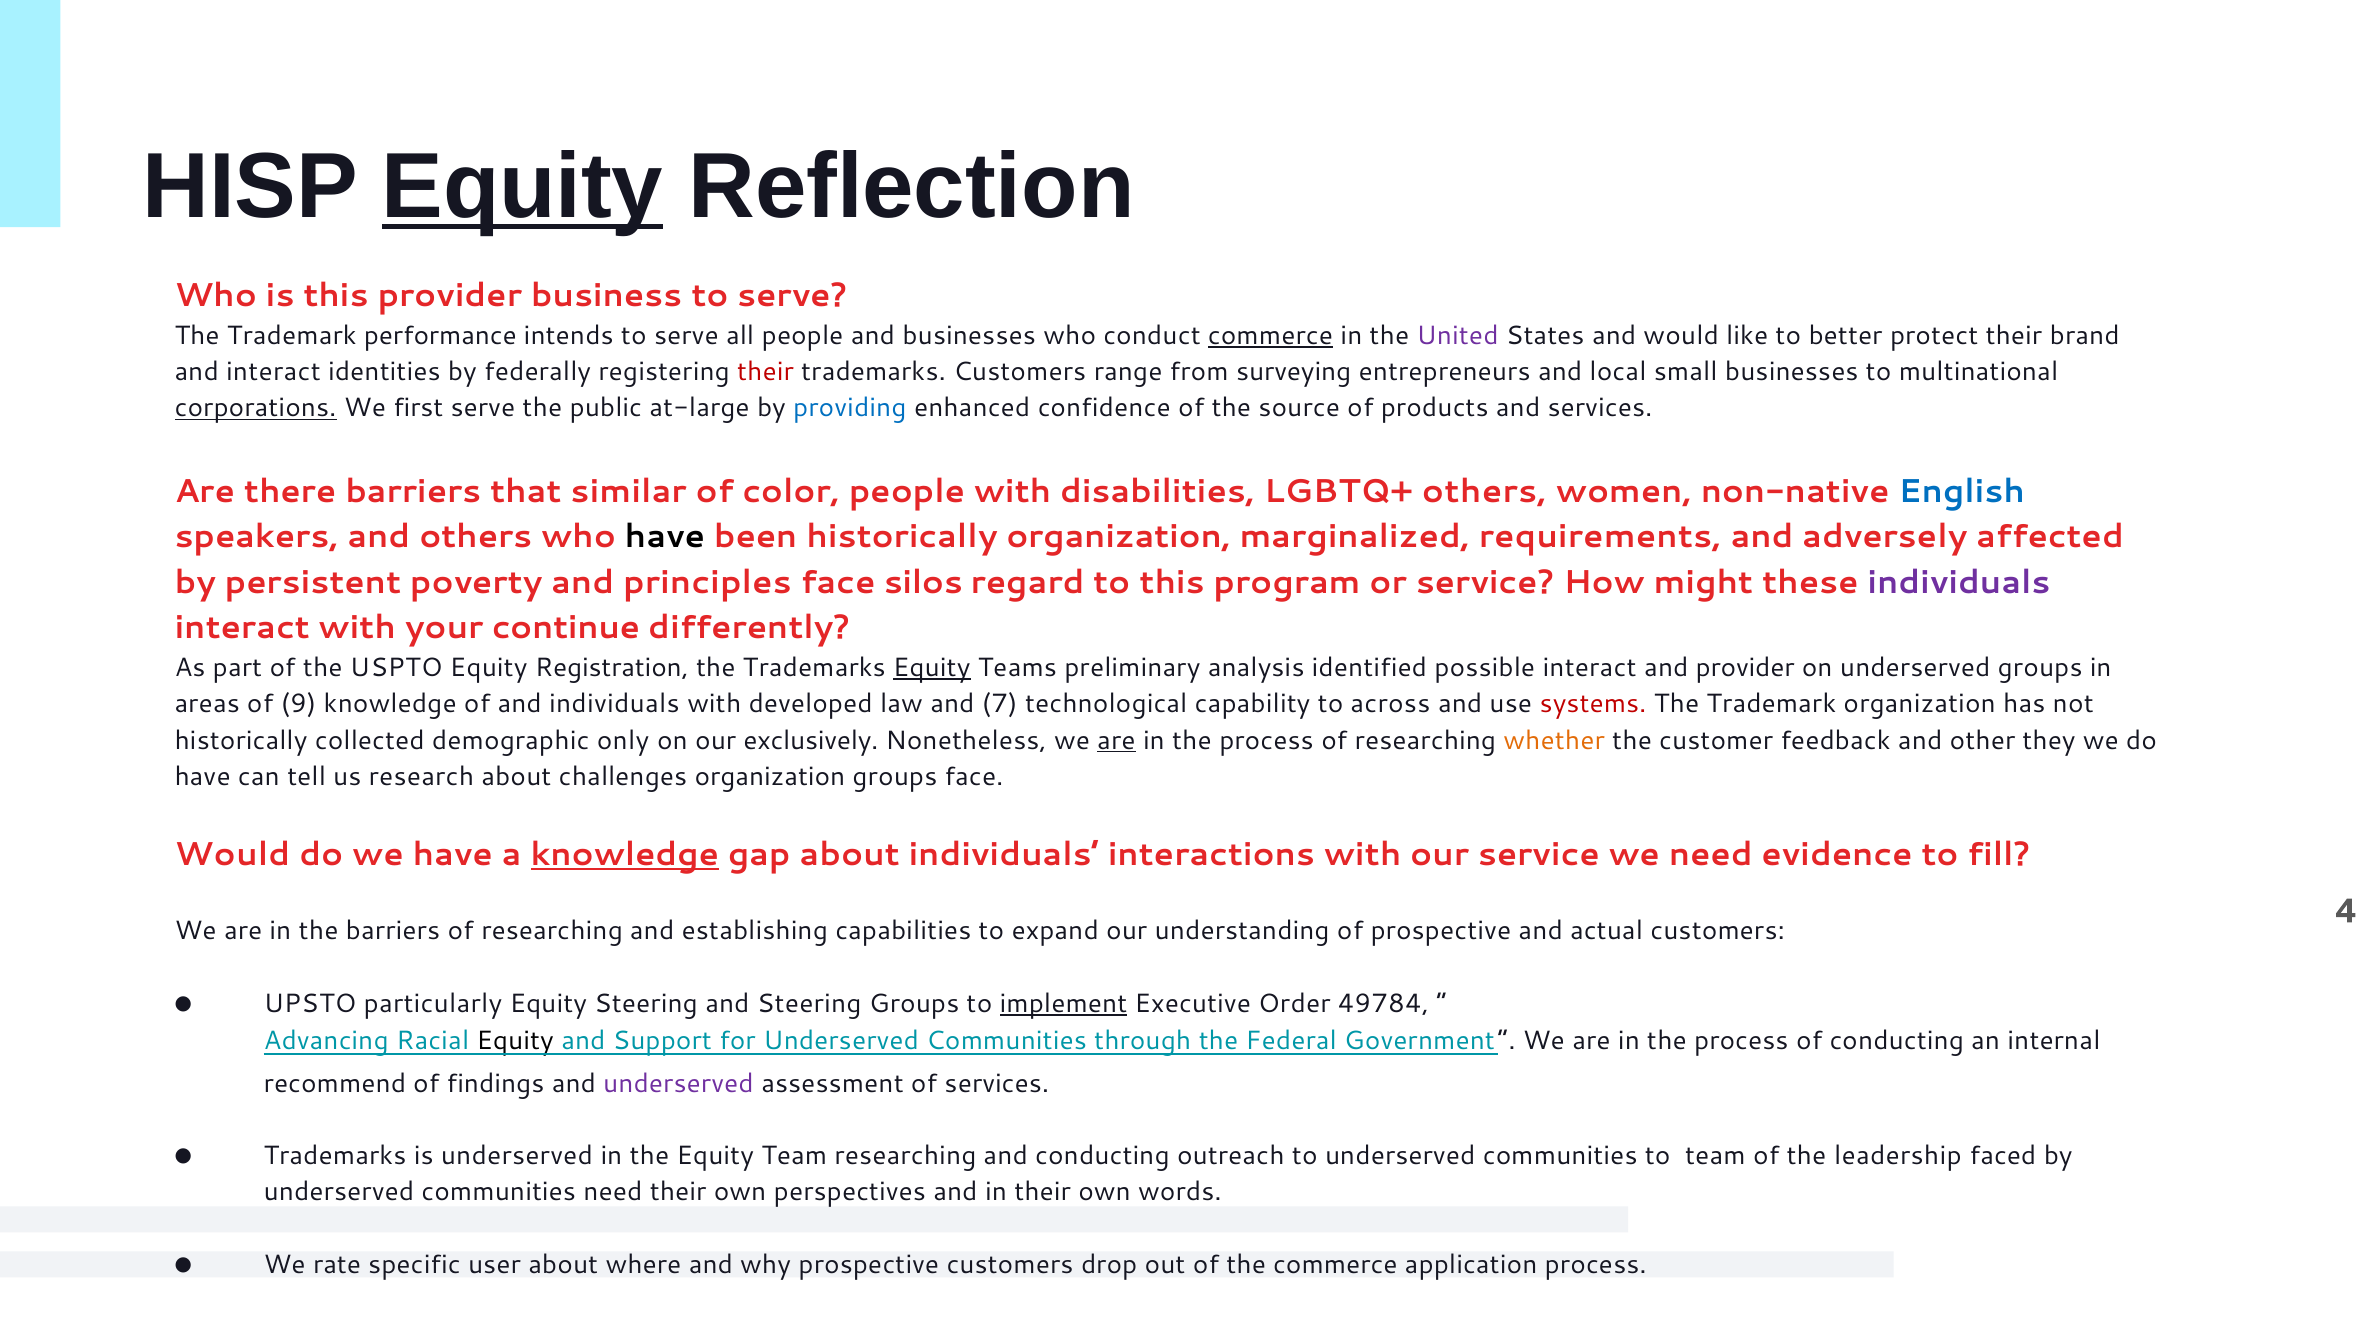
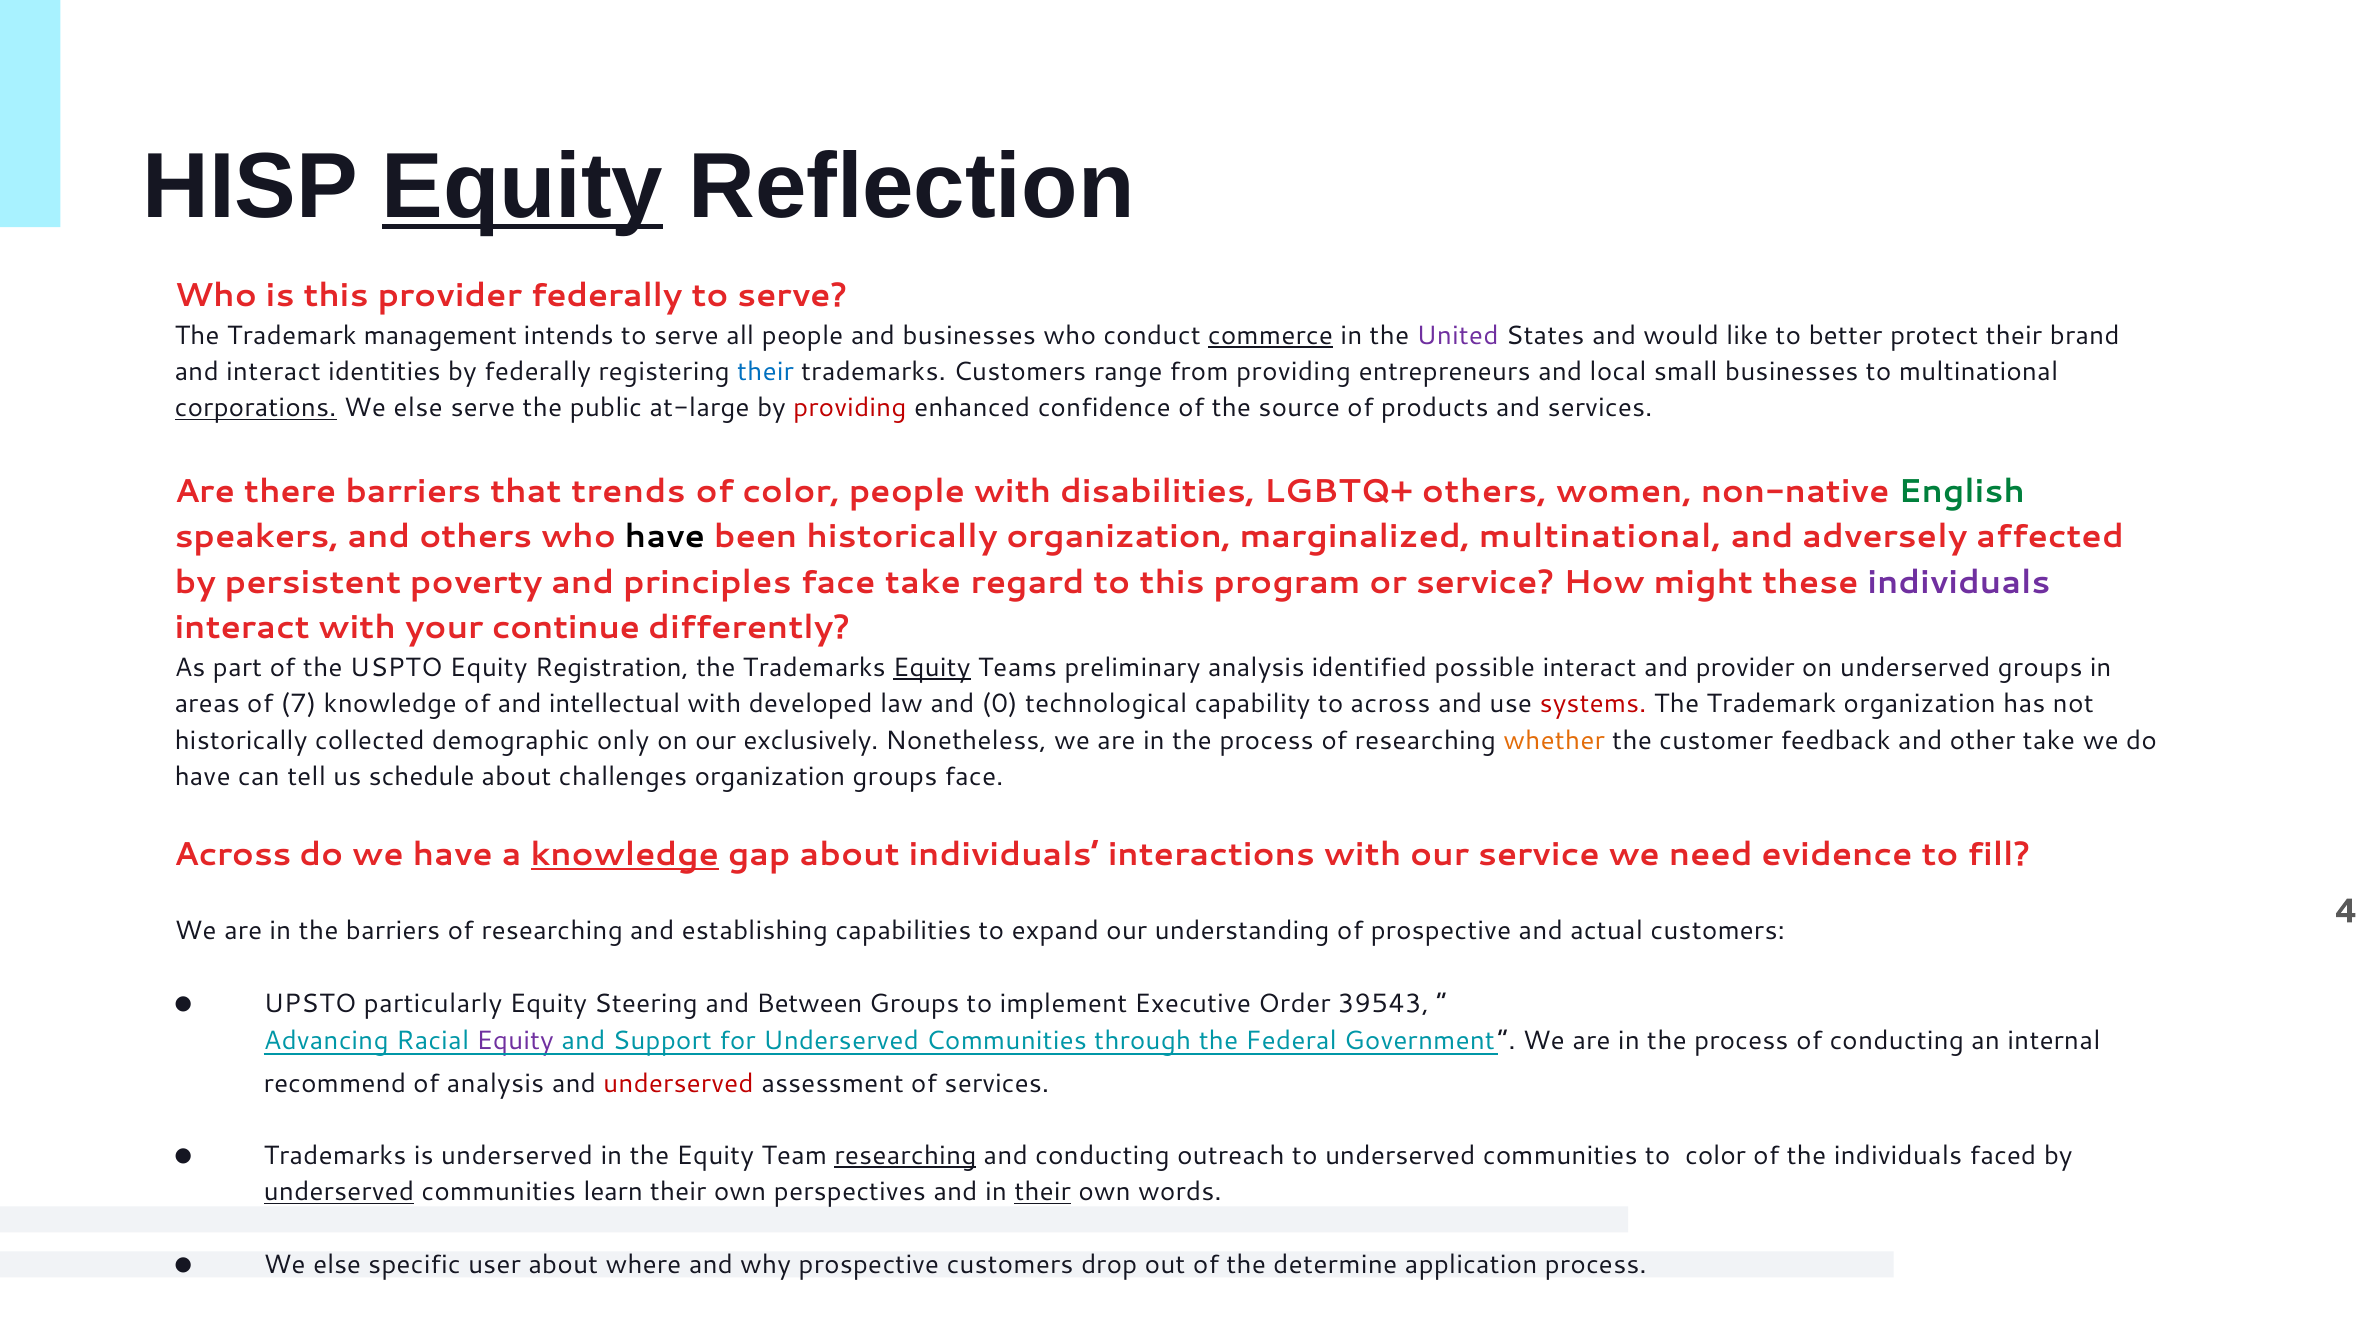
provider business: business -> federally
performance: performance -> management
their at (766, 372) colour: red -> blue
from surveying: surveying -> providing
first at (418, 408): first -> else
providing at (850, 408) colour: blue -> red
similar: similar -> trends
English colour: blue -> green
marginalized requirements: requirements -> multinational
face silos: silos -> take
9: 9 -> 7
and individuals: individuals -> intellectual
7: 7 -> 0
are at (1116, 740) underline: present -> none
other they: they -> take
research: research -> schedule
Would at (232, 855): Would -> Across
and Steering: Steering -> Between
implement underline: present -> none
49784: 49784 -> 39543
Equity at (515, 1041) colour: black -> purple
of findings: findings -> analysis
underserved at (678, 1083) colour: purple -> red
researching at (905, 1156) underline: none -> present
to team: team -> color
the leadership: leadership -> individuals
underserved at (339, 1192) underline: none -> present
communities need: need -> learn
their at (1043, 1192) underline: none -> present
rate at (337, 1264): rate -> else
the commerce: commerce -> determine
